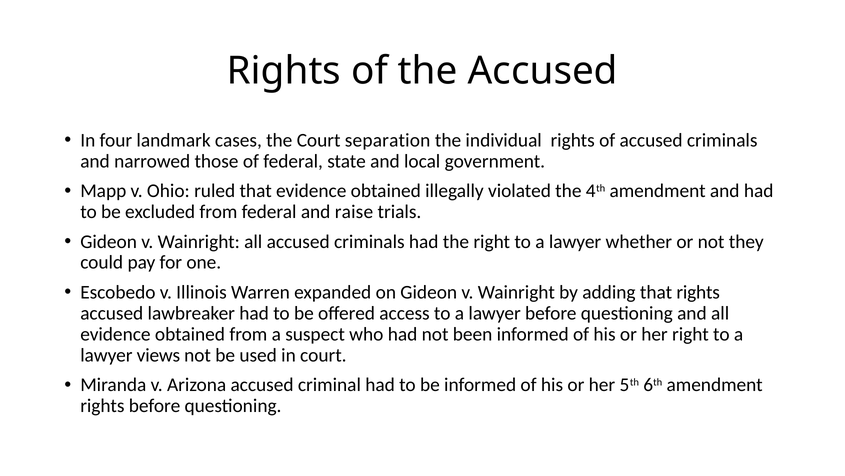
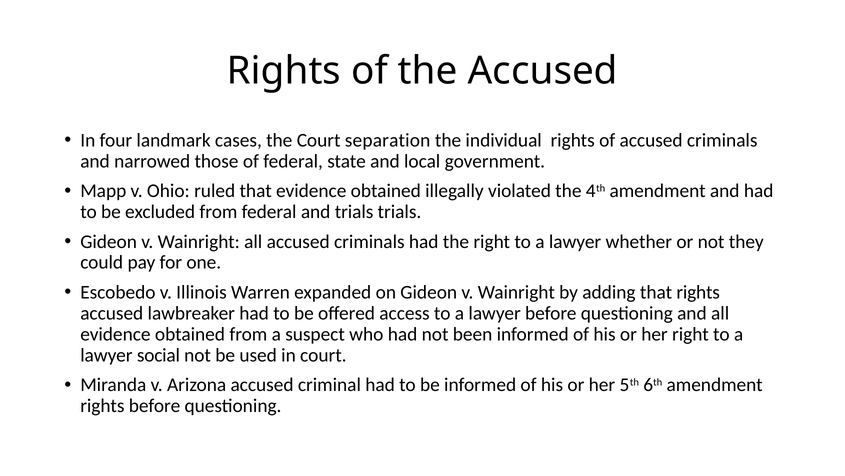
and raise: raise -> trials
views: views -> social
